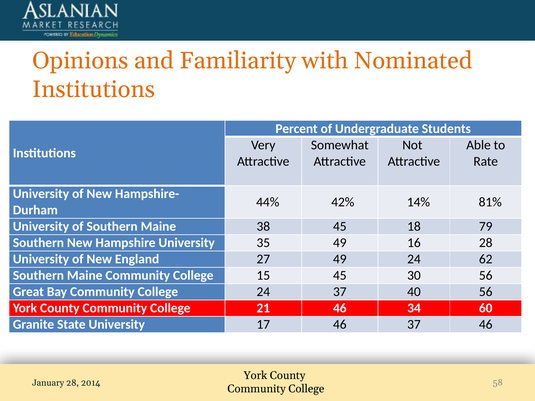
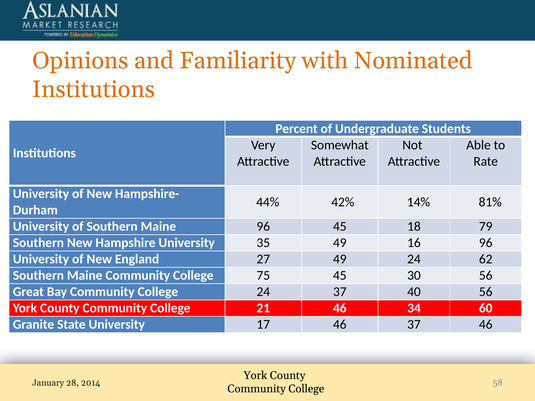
Maine 38: 38 -> 96
16 28: 28 -> 96
15: 15 -> 75
